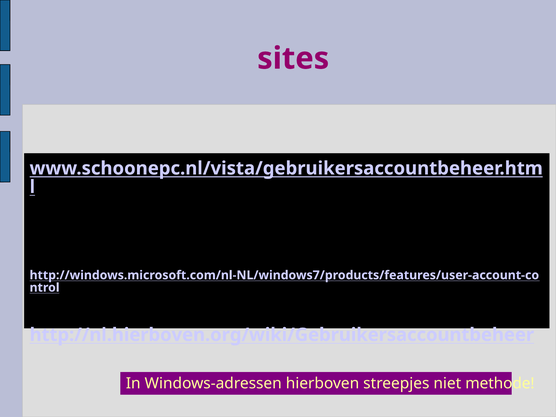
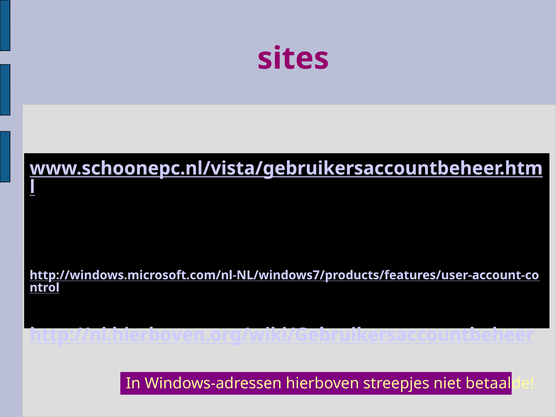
methode: methode -> betaalde
